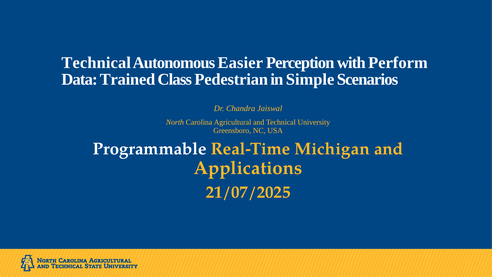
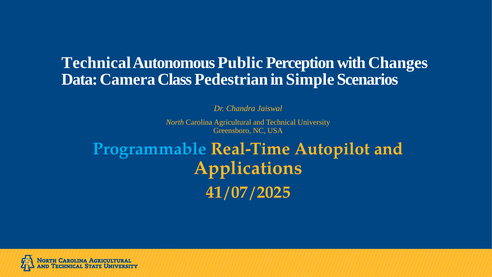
Easier: Easier -> Public
Perform: Perform -> Changes
Trained: Trained -> Camera
Programmable colour: white -> light blue
Michigan: Michigan -> Autopilot
21/07/2025: 21/07/2025 -> 41/07/2025
